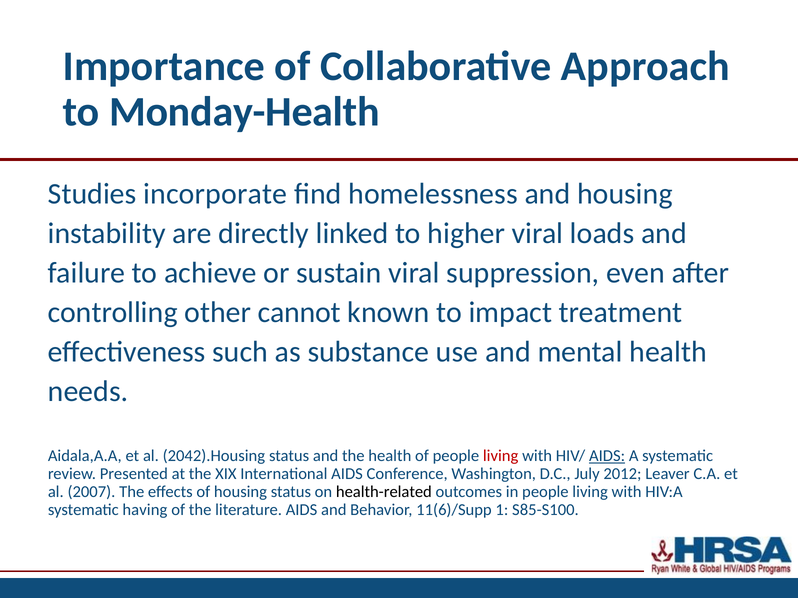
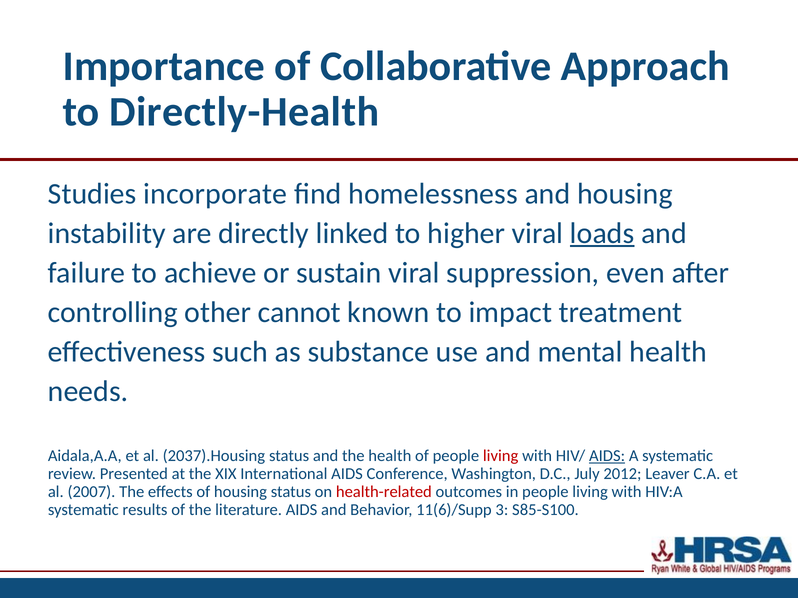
Monday-Health: Monday-Health -> Directly-Health
loads underline: none -> present
2042).Housing: 2042).Housing -> 2037).Housing
health-related colour: black -> red
having: having -> results
1: 1 -> 3
